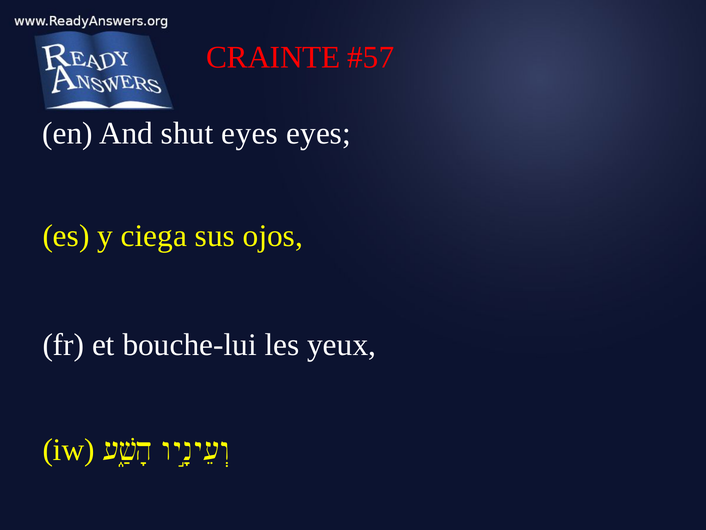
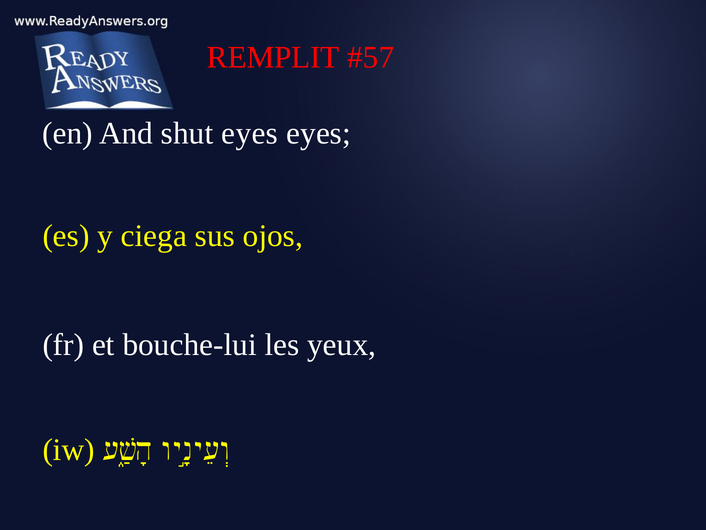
CRAINTE: CRAINTE -> REMPLIT
